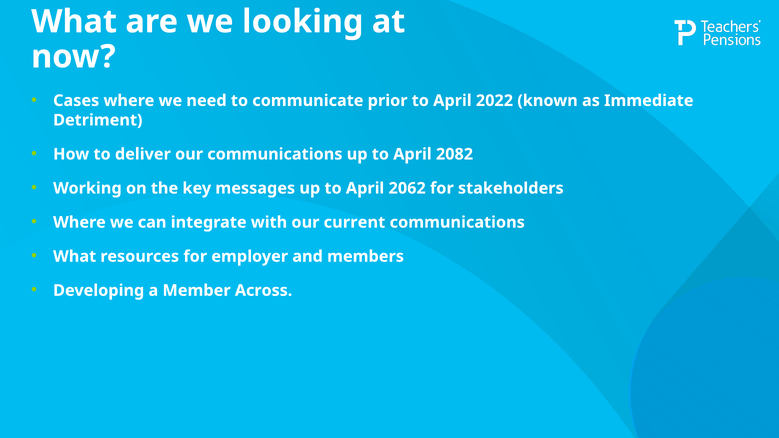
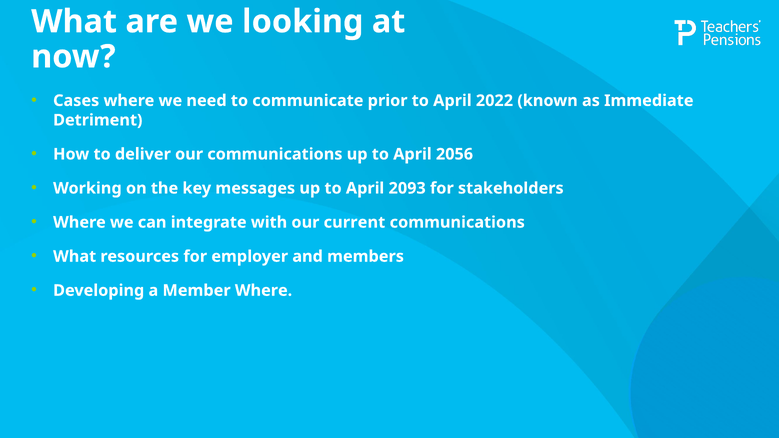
2082: 2082 -> 2056
2062: 2062 -> 2093
Member Across: Across -> Where
